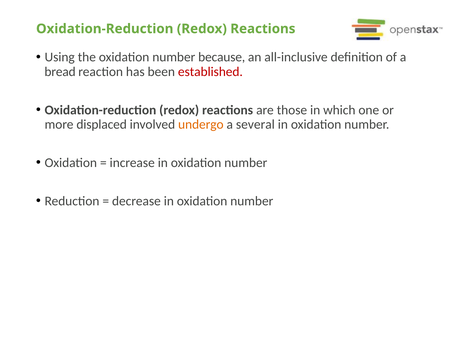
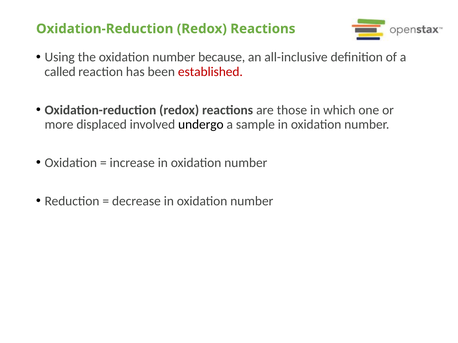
bread: bread -> called
undergo colour: orange -> black
several: several -> sample
